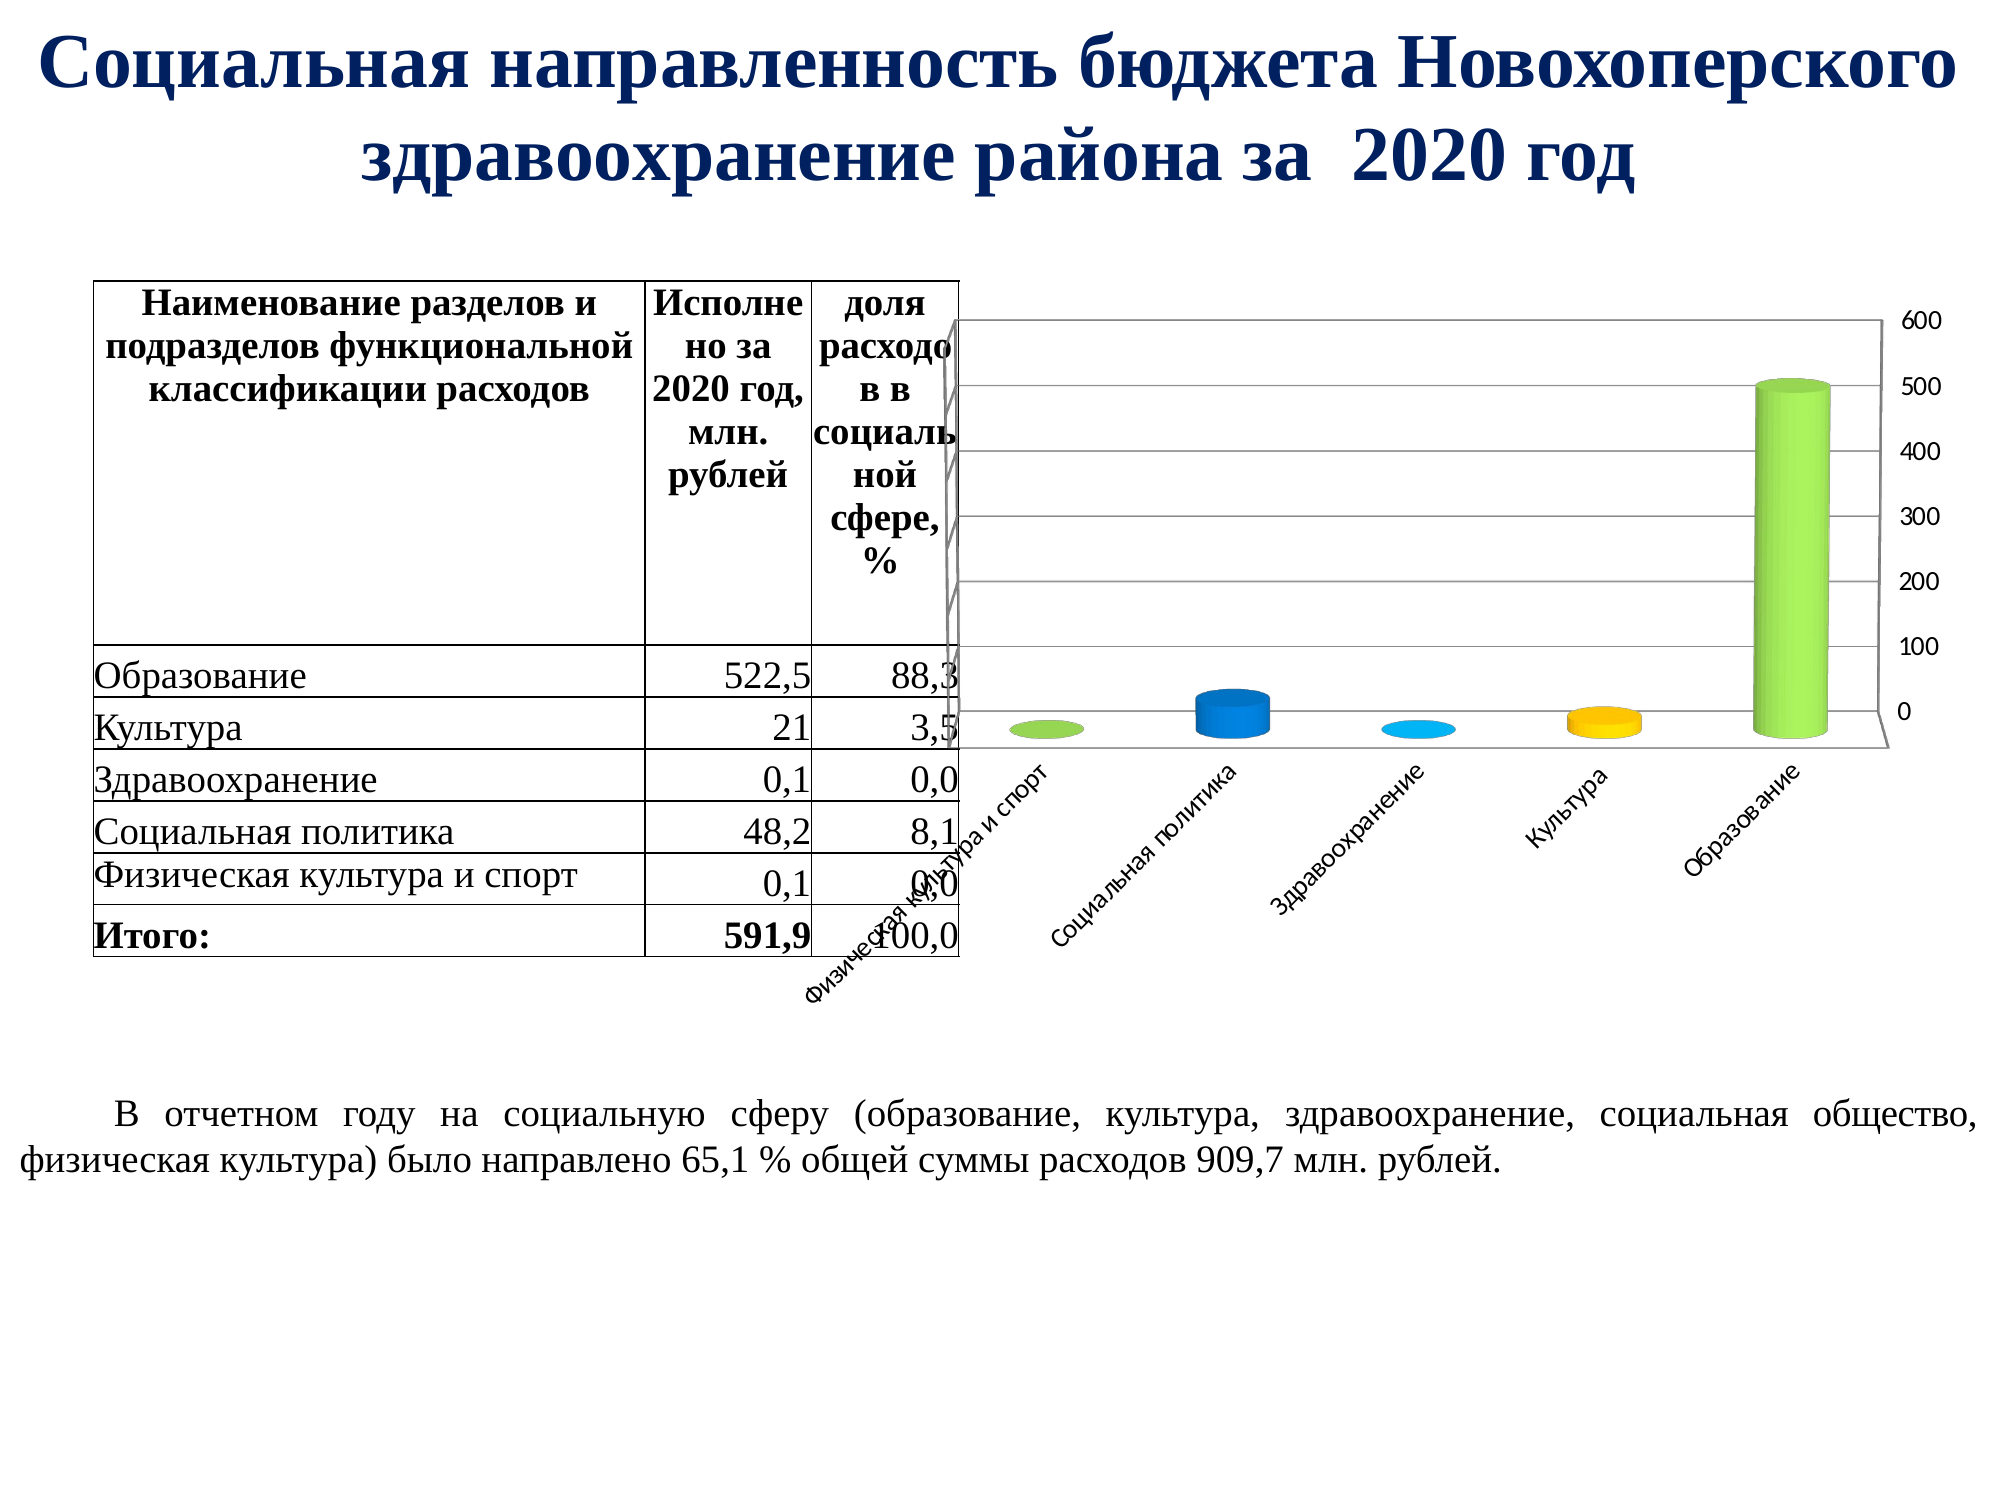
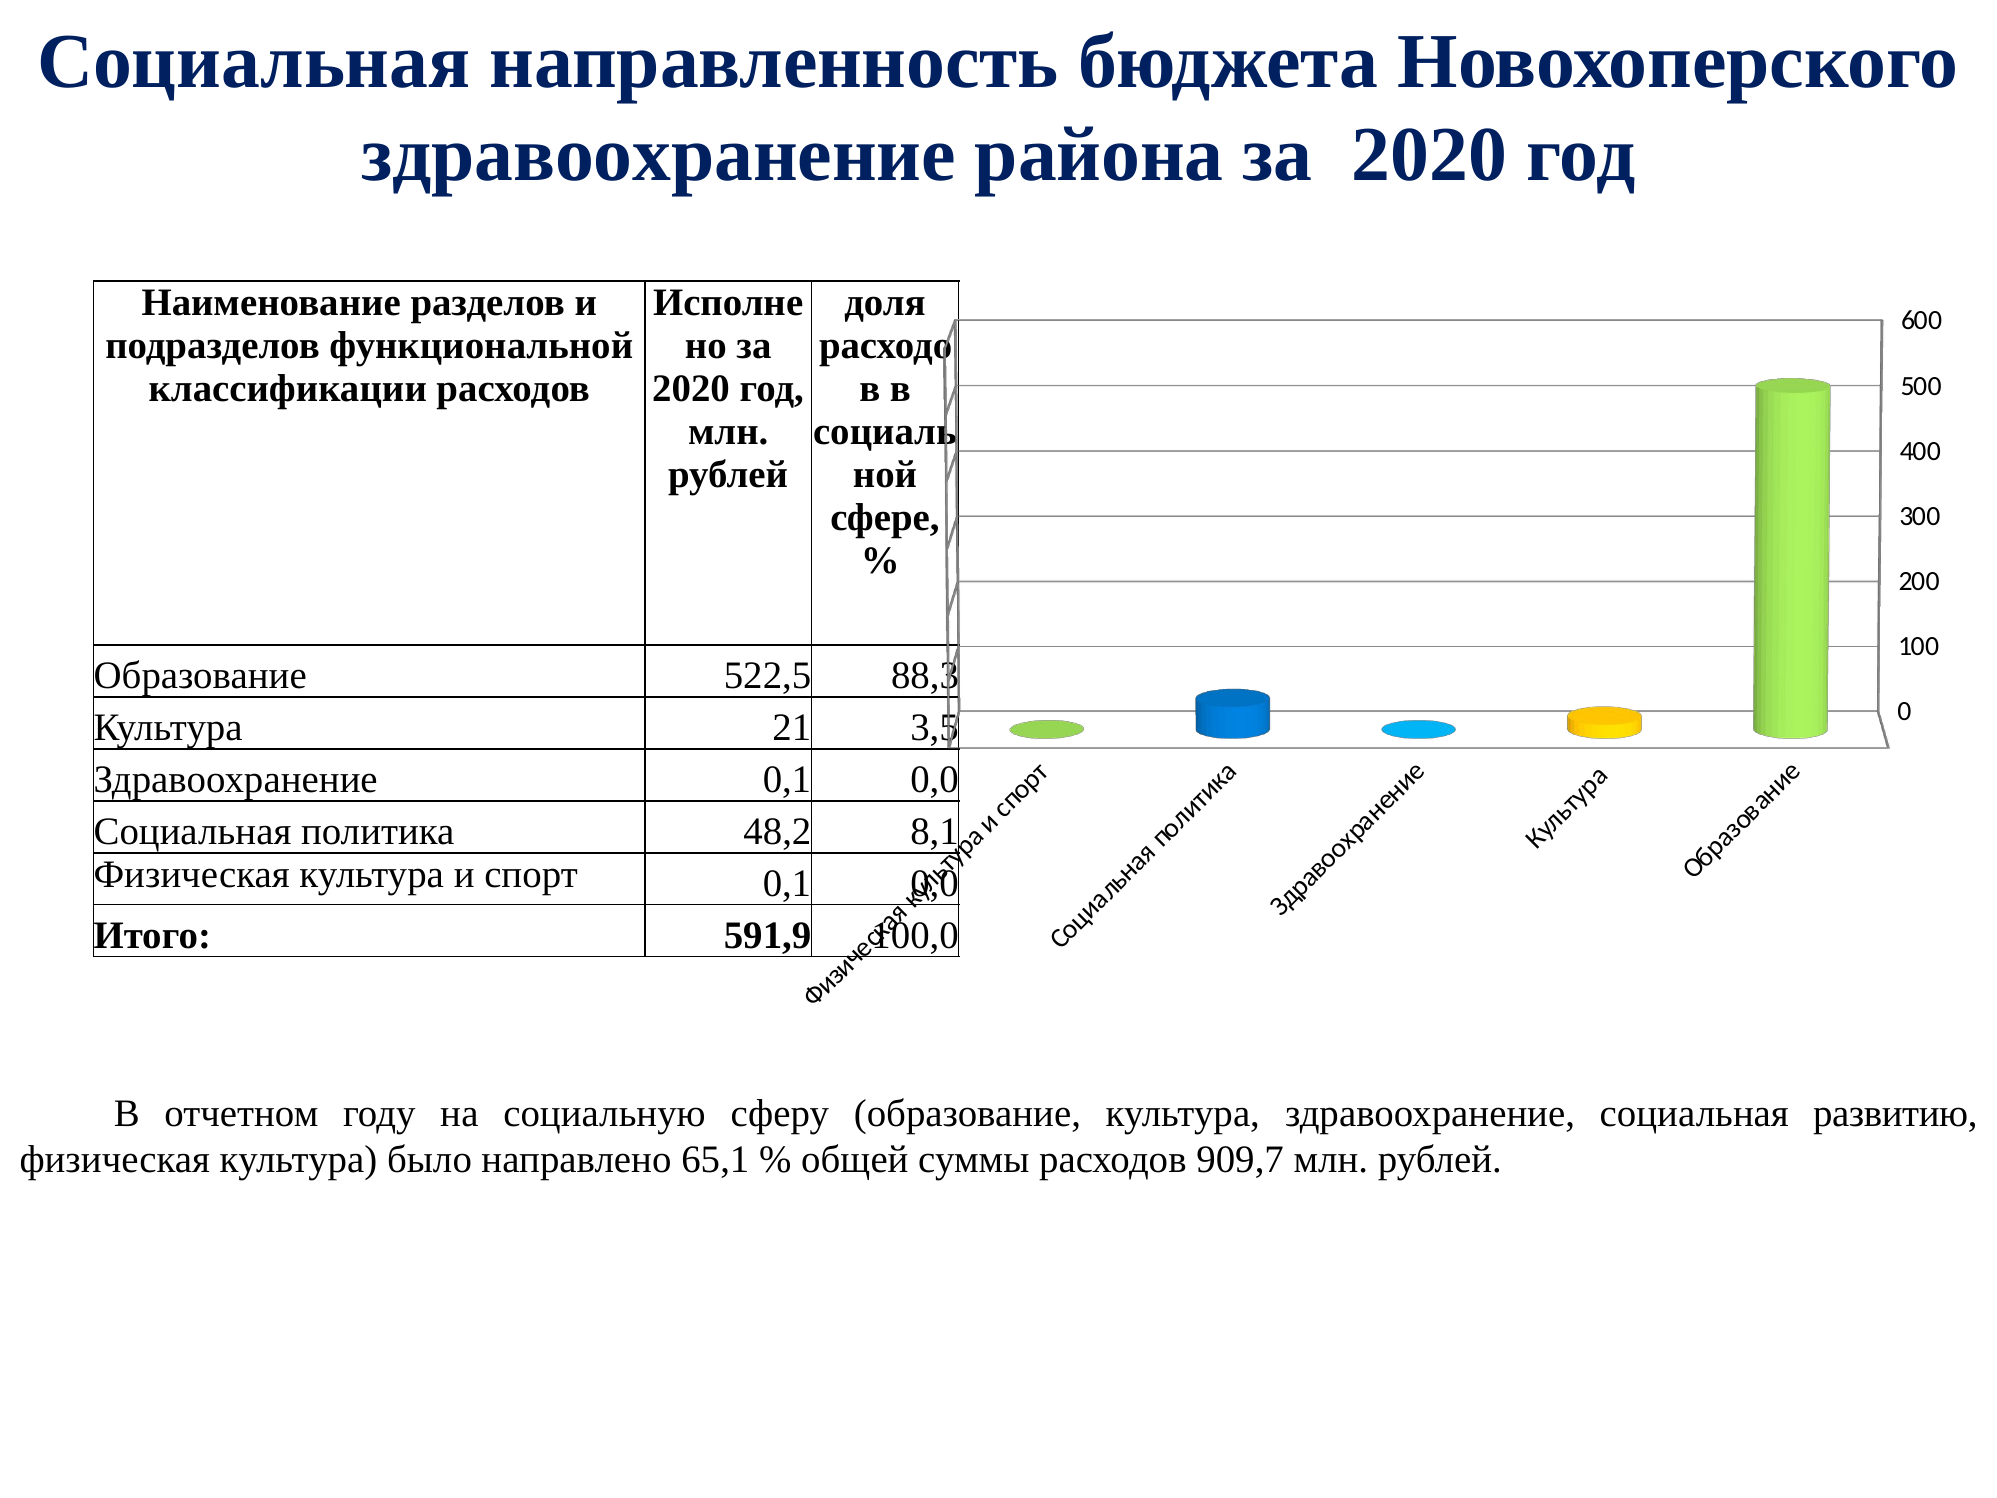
общество: общество -> развитию
